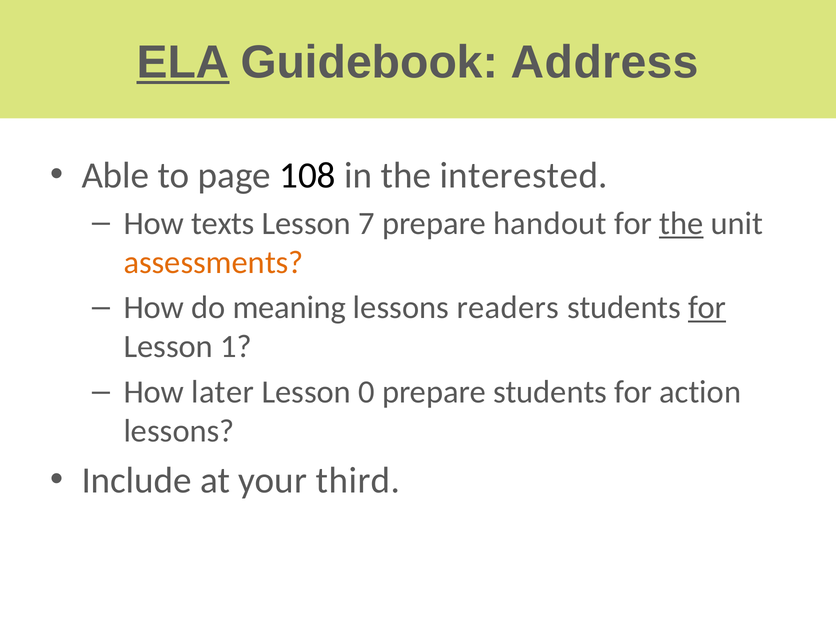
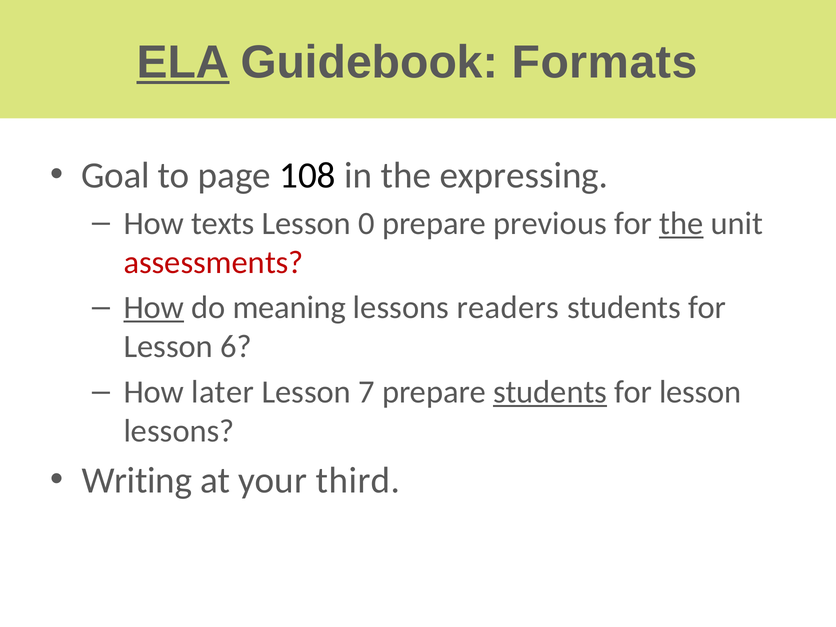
Address: Address -> Formats
Able: Able -> Goal
interested: interested -> expressing
7: 7 -> 0
handout: handout -> previous
assessments colour: orange -> red
How at (154, 308) underline: none -> present
for at (707, 308) underline: present -> none
1: 1 -> 6
0: 0 -> 7
students at (550, 392) underline: none -> present
action at (700, 392): action -> lesson
Include: Include -> Writing
